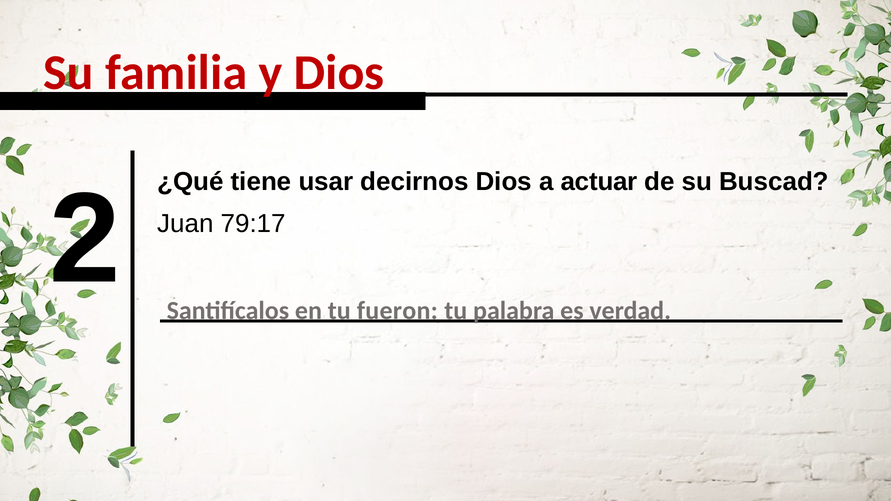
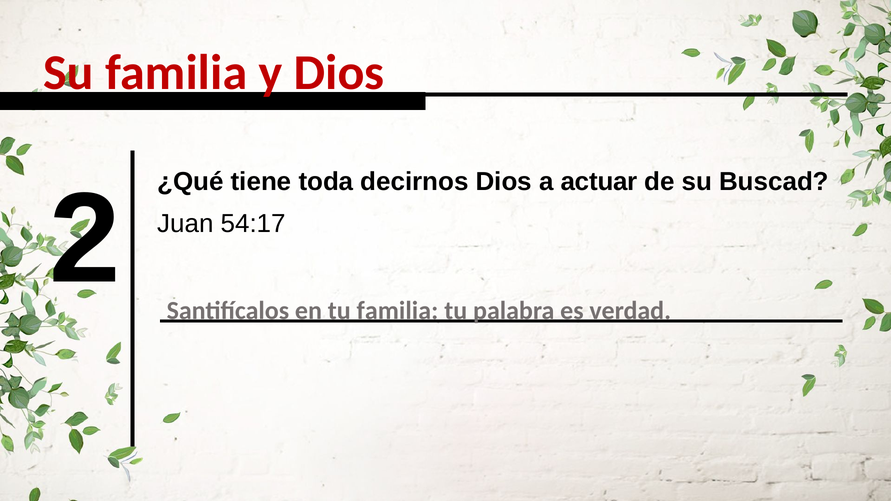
usar: usar -> toda
79:17: 79:17 -> 54:17
tu fueron: fueron -> familia
